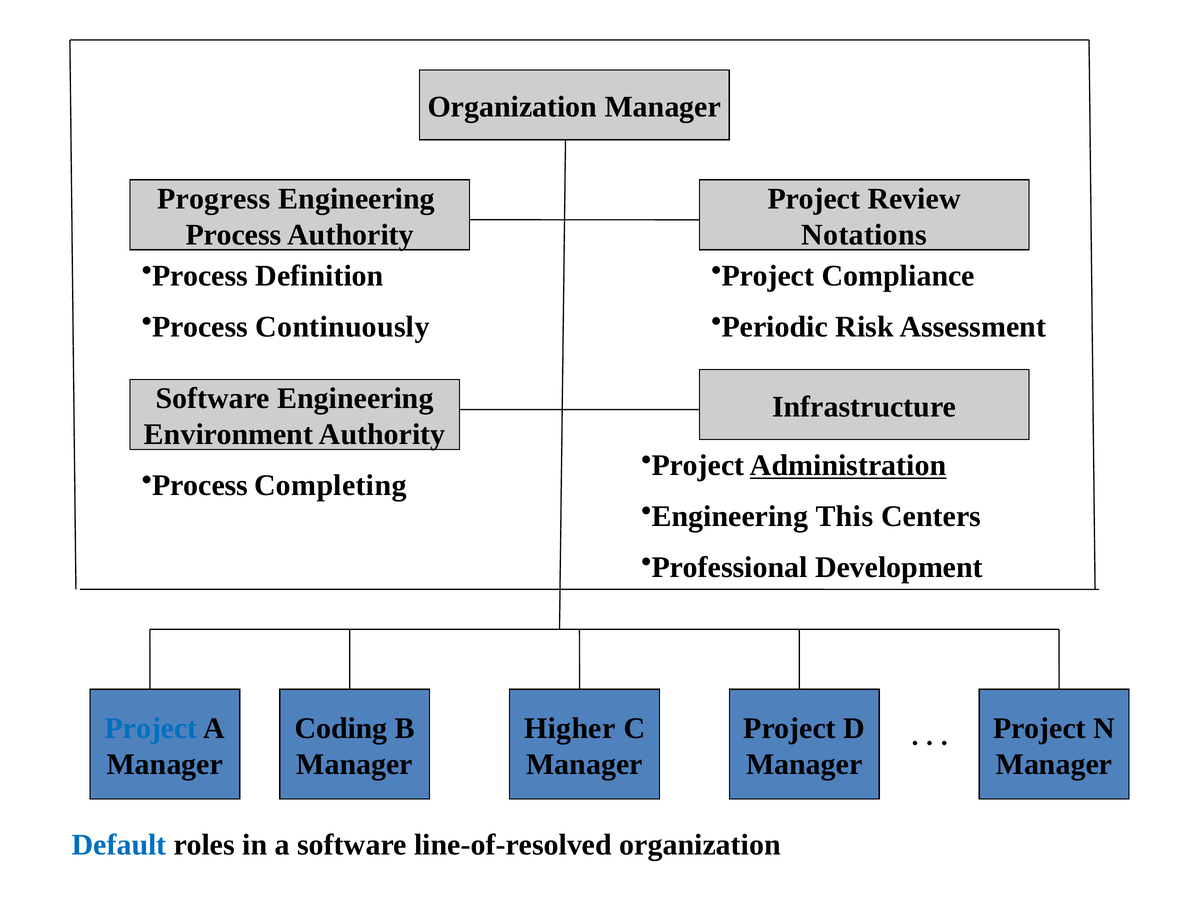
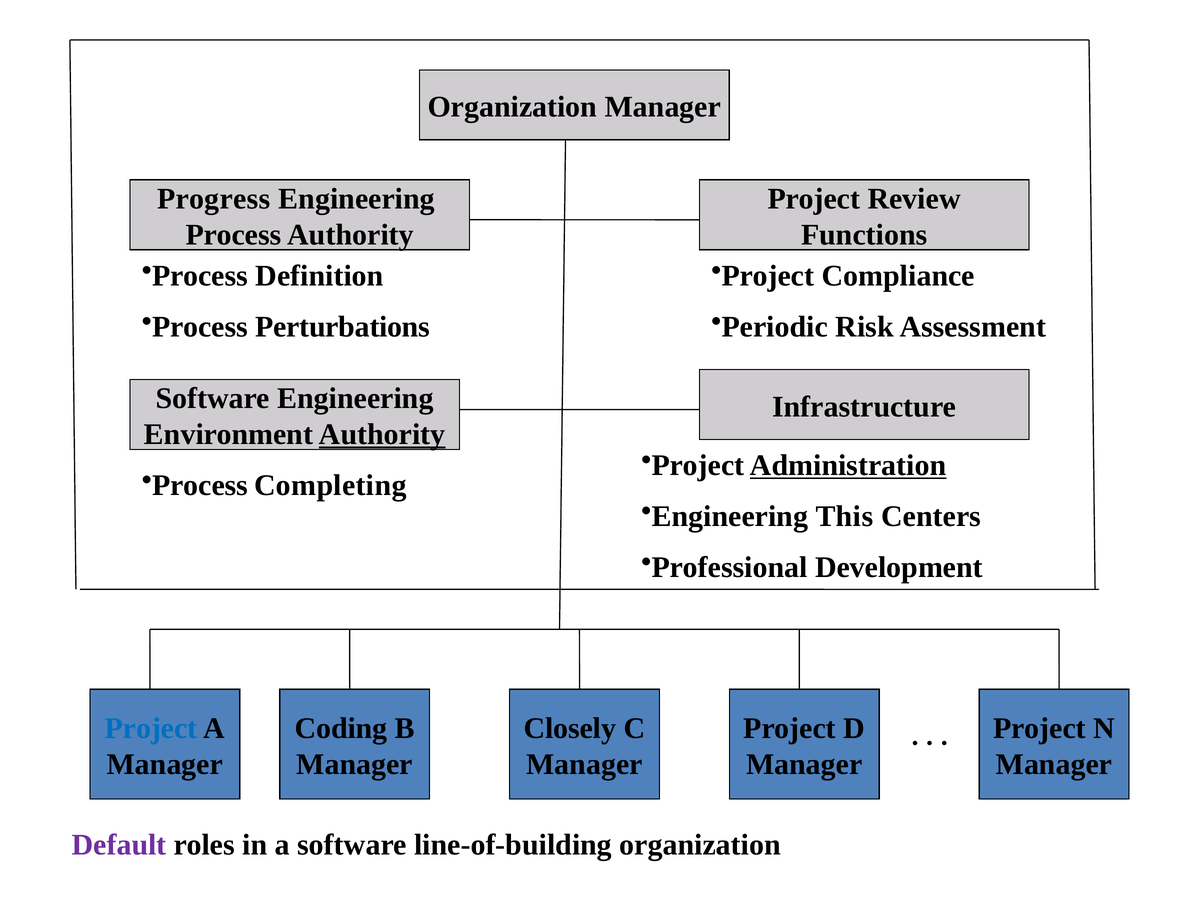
Notations: Notations -> Functions
Continuously: Continuously -> Perturbations
Authority at (382, 435) underline: none -> present
Higher: Higher -> Closely
Default colour: blue -> purple
line-of-resolved: line-of-resolved -> line-of-building
